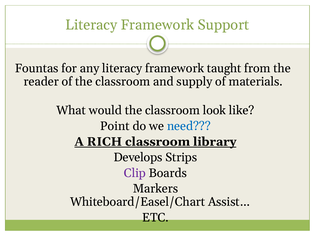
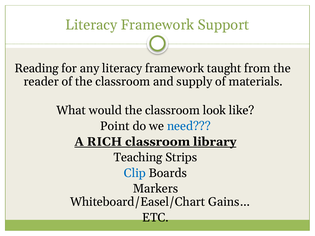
Fountas: Fountas -> Reading
Develops: Develops -> Teaching
Clip colour: purple -> blue
Assist…: Assist… -> Gains…
